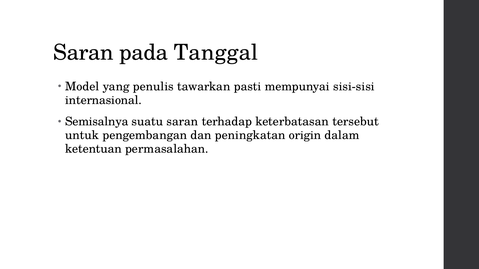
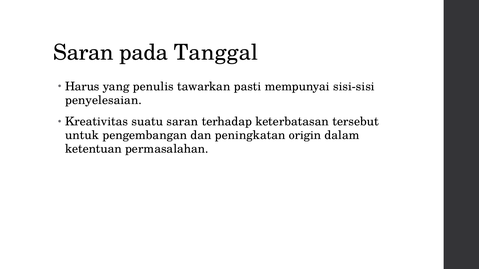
Model: Model -> Harus
internasional: internasional -> penyelesaian
Semisalnya: Semisalnya -> Kreativitas
